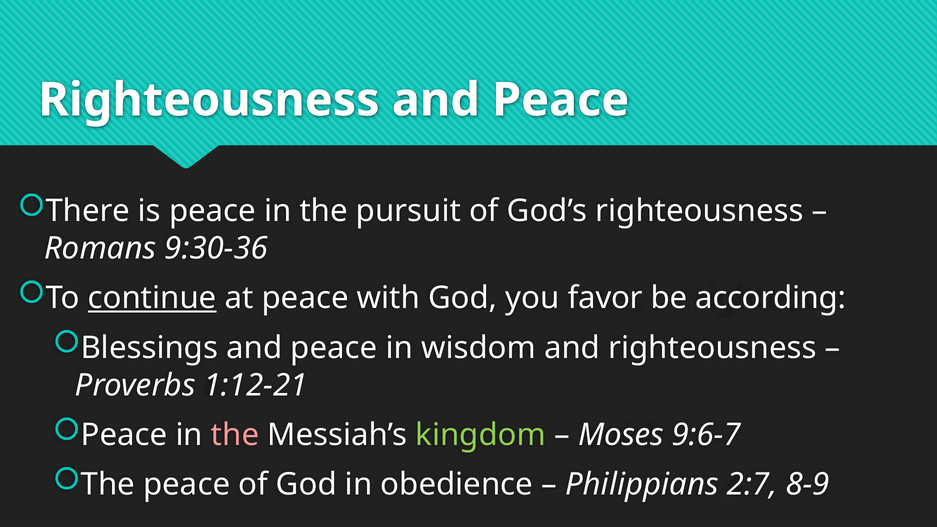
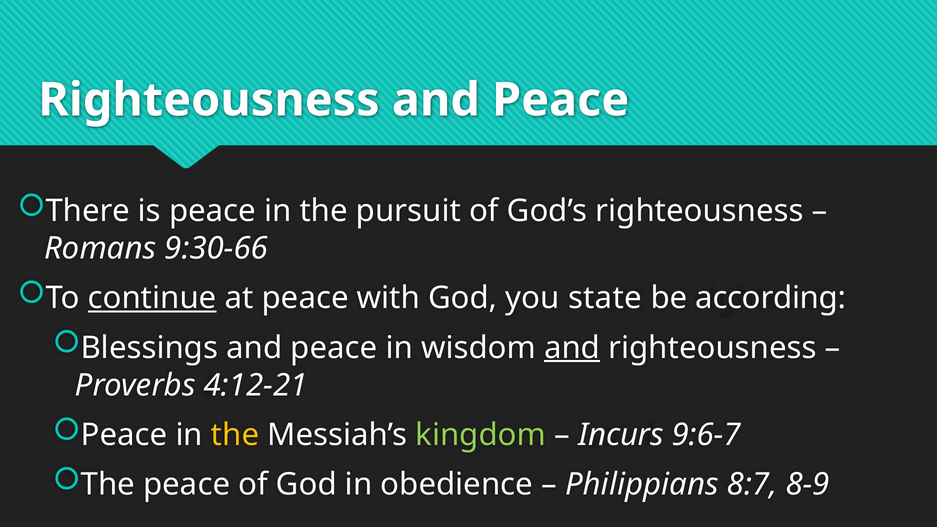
9:30-36: 9:30-36 -> 9:30-66
favor: favor -> state
and at (572, 348) underline: none -> present
1:12-21: 1:12-21 -> 4:12-21
the at (235, 435) colour: pink -> yellow
Moses: Moses -> Incurs
2:7: 2:7 -> 8:7
